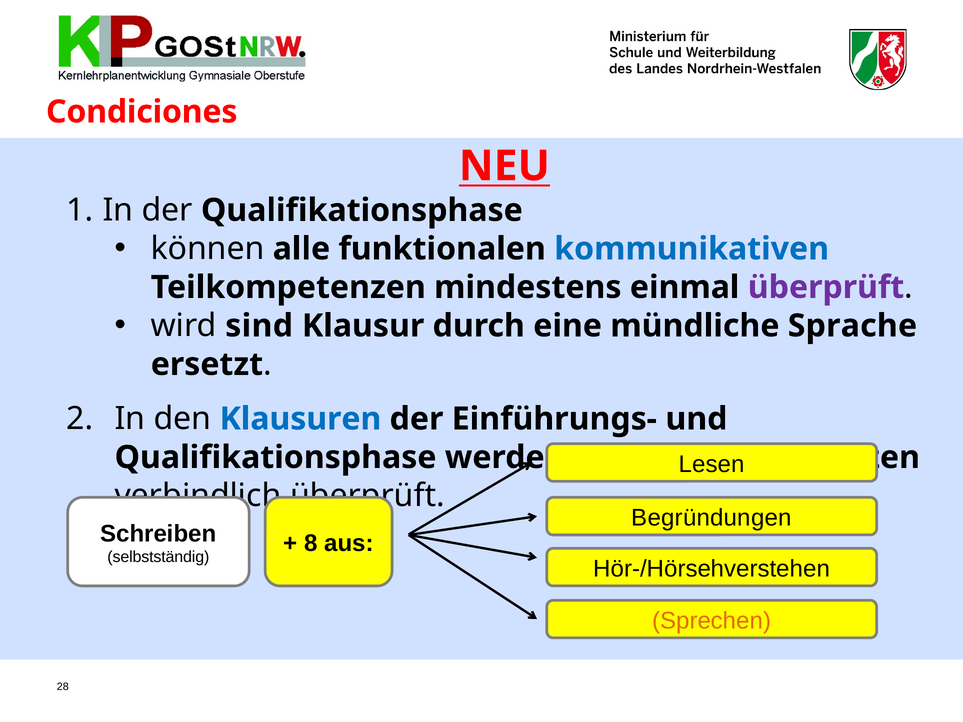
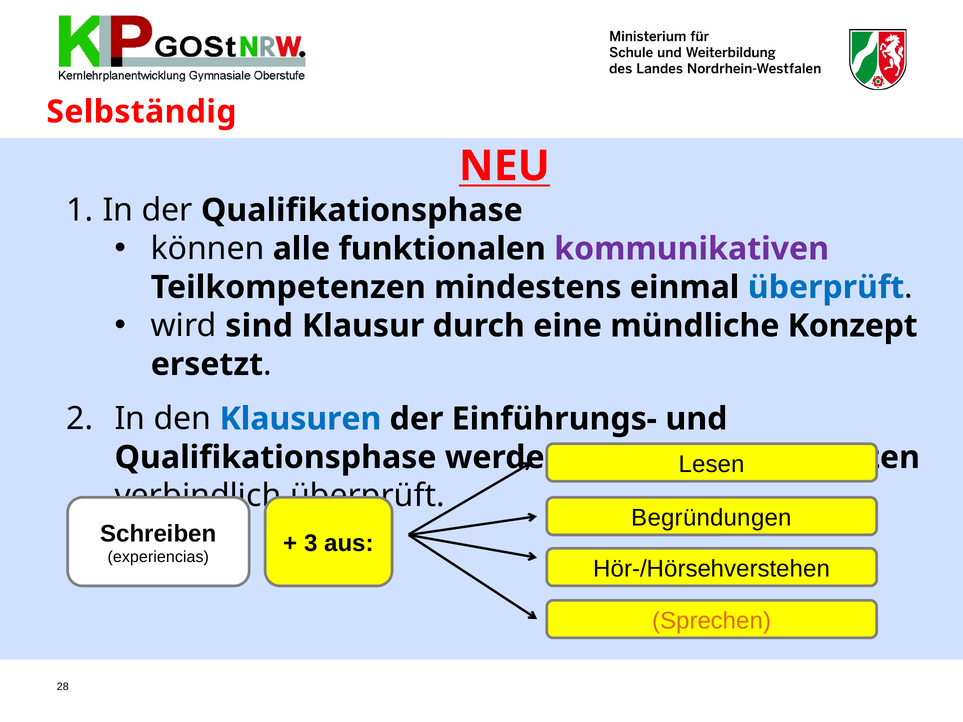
Condiciones: Condiciones -> Selbständig
kommunikativen colour: blue -> purple
überprüft at (826, 287) colour: purple -> blue
Sprache: Sprache -> Konzept
8: 8 -> 3
selbstständig: selbstständig -> experiencias
